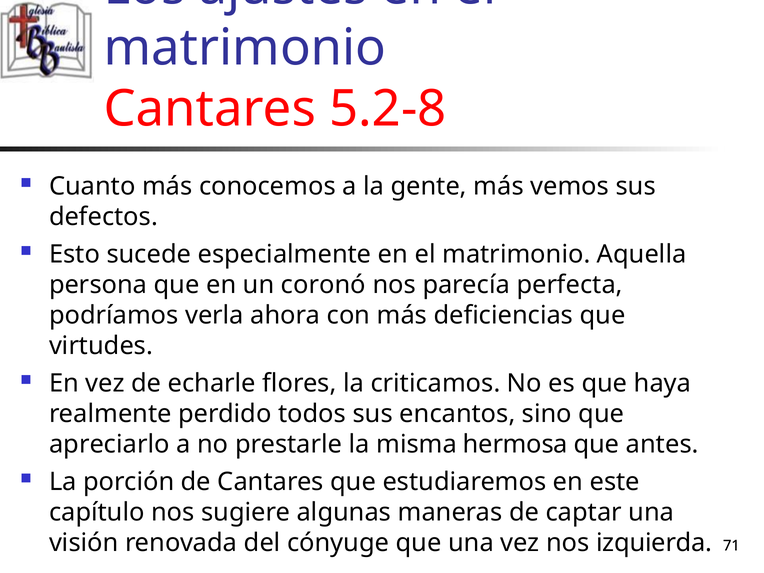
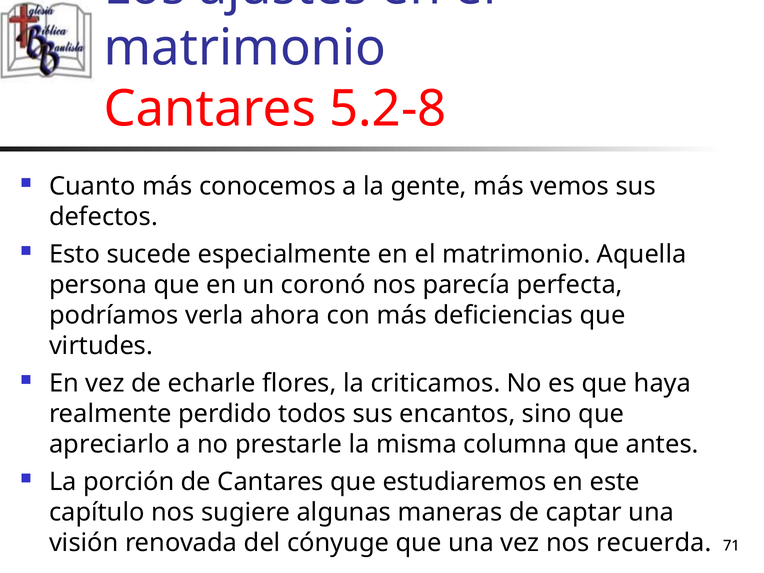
hermosa: hermosa -> columna
izquierda: izquierda -> recuerda
